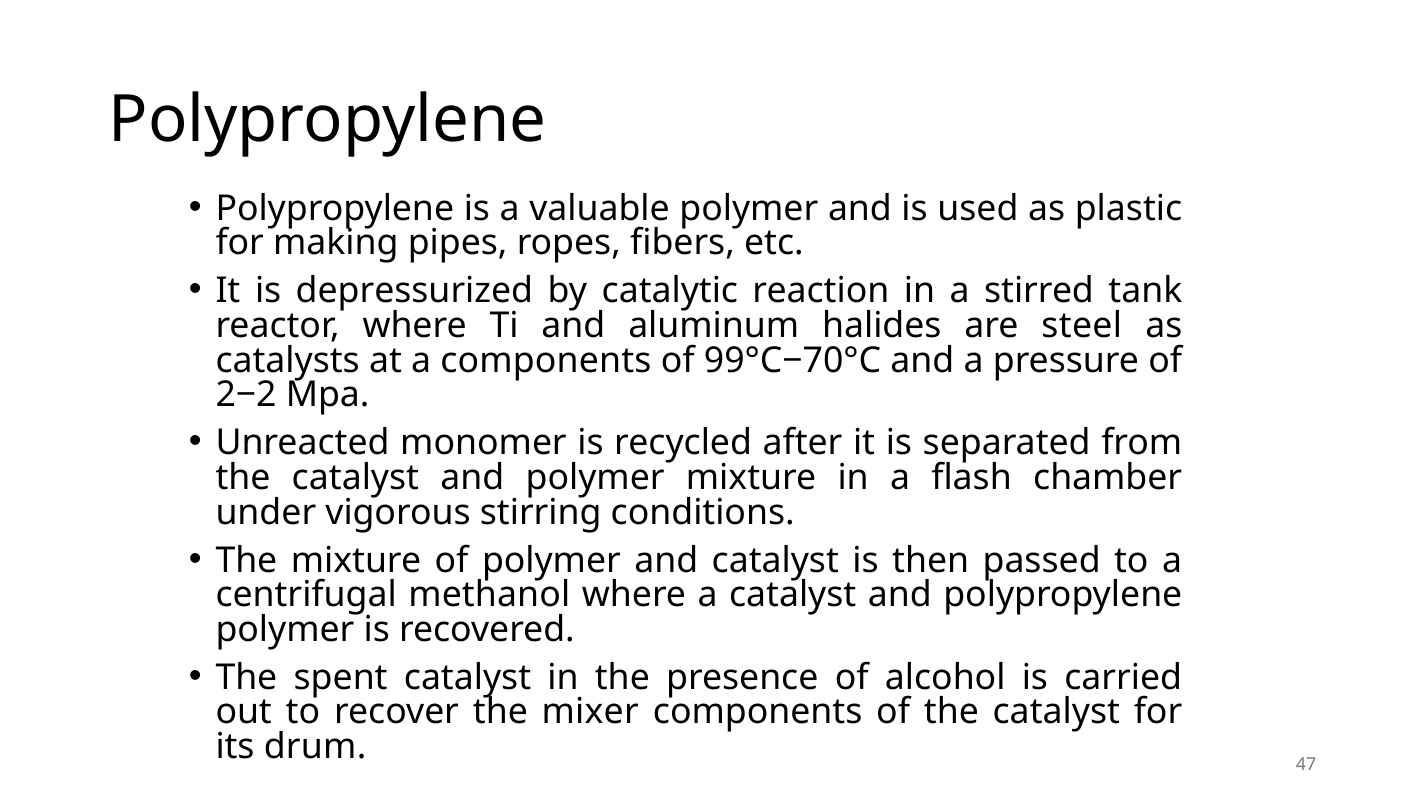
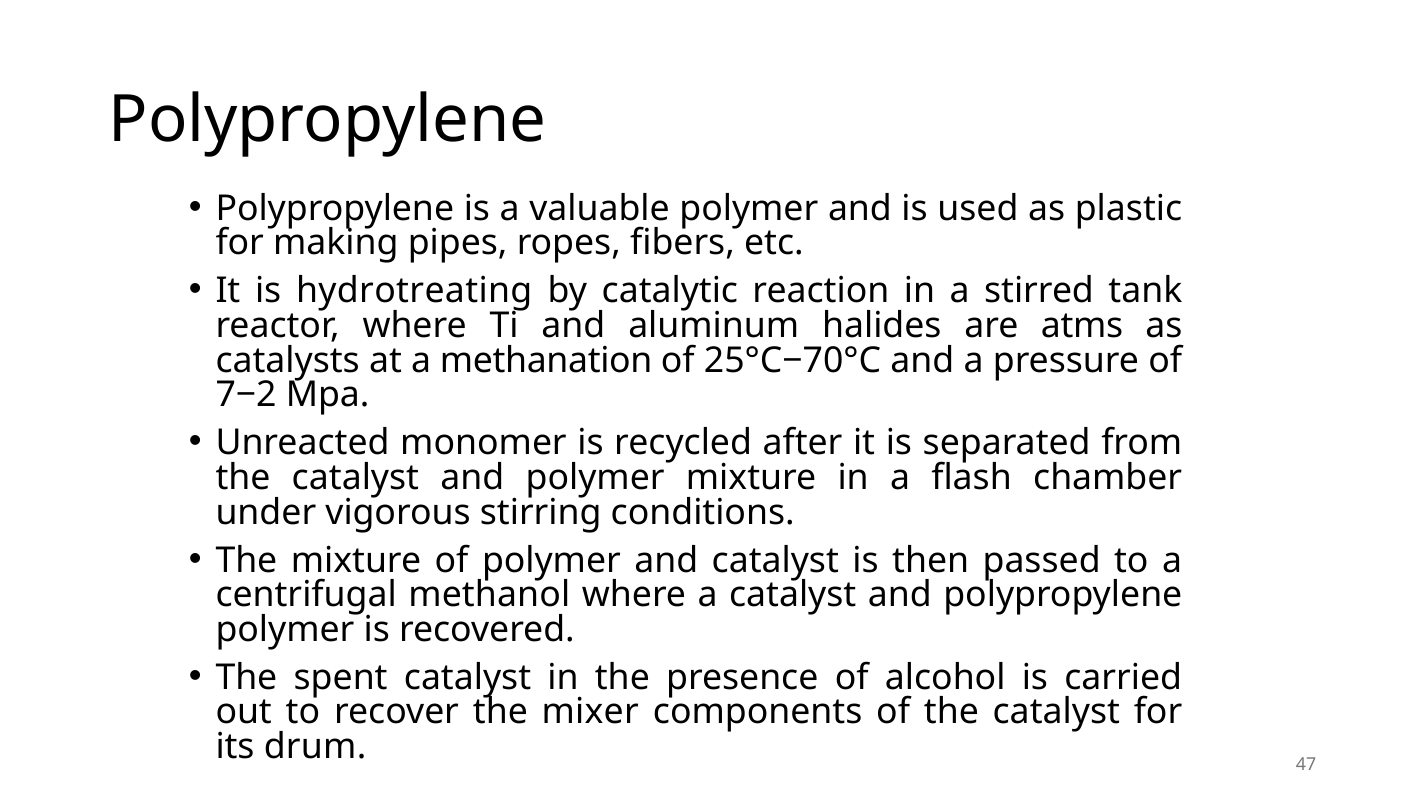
depressurized: depressurized -> hydrotreating
steel: steel -> atms
a components: components -> methanation
99°C−70°C: 99°C−70°C -> 25°C−70°C
2−2: 2−2 -> 7−2
